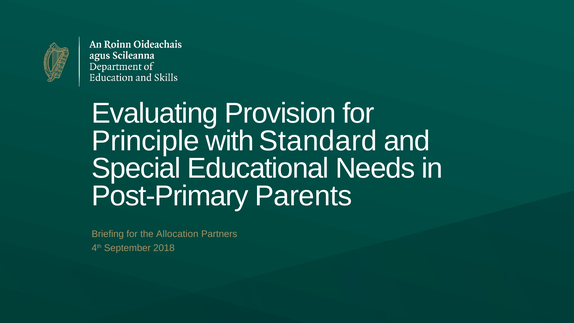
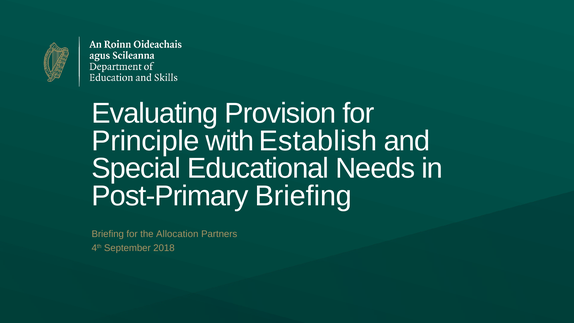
Standard: Standard -> Establish
Post-Primary Parents: Parents -> Briefing
